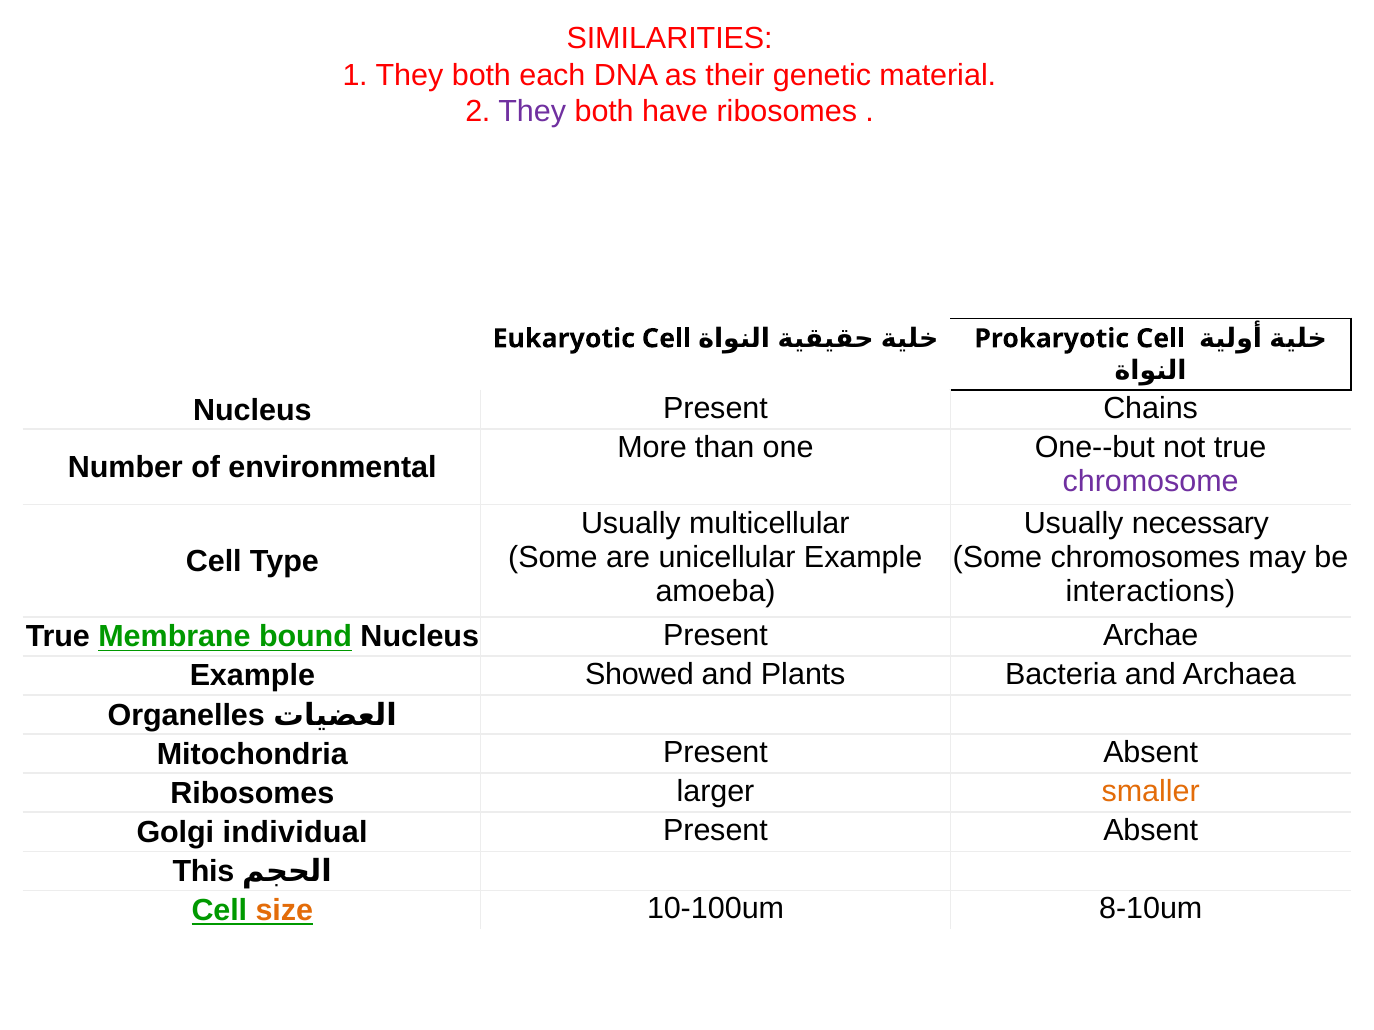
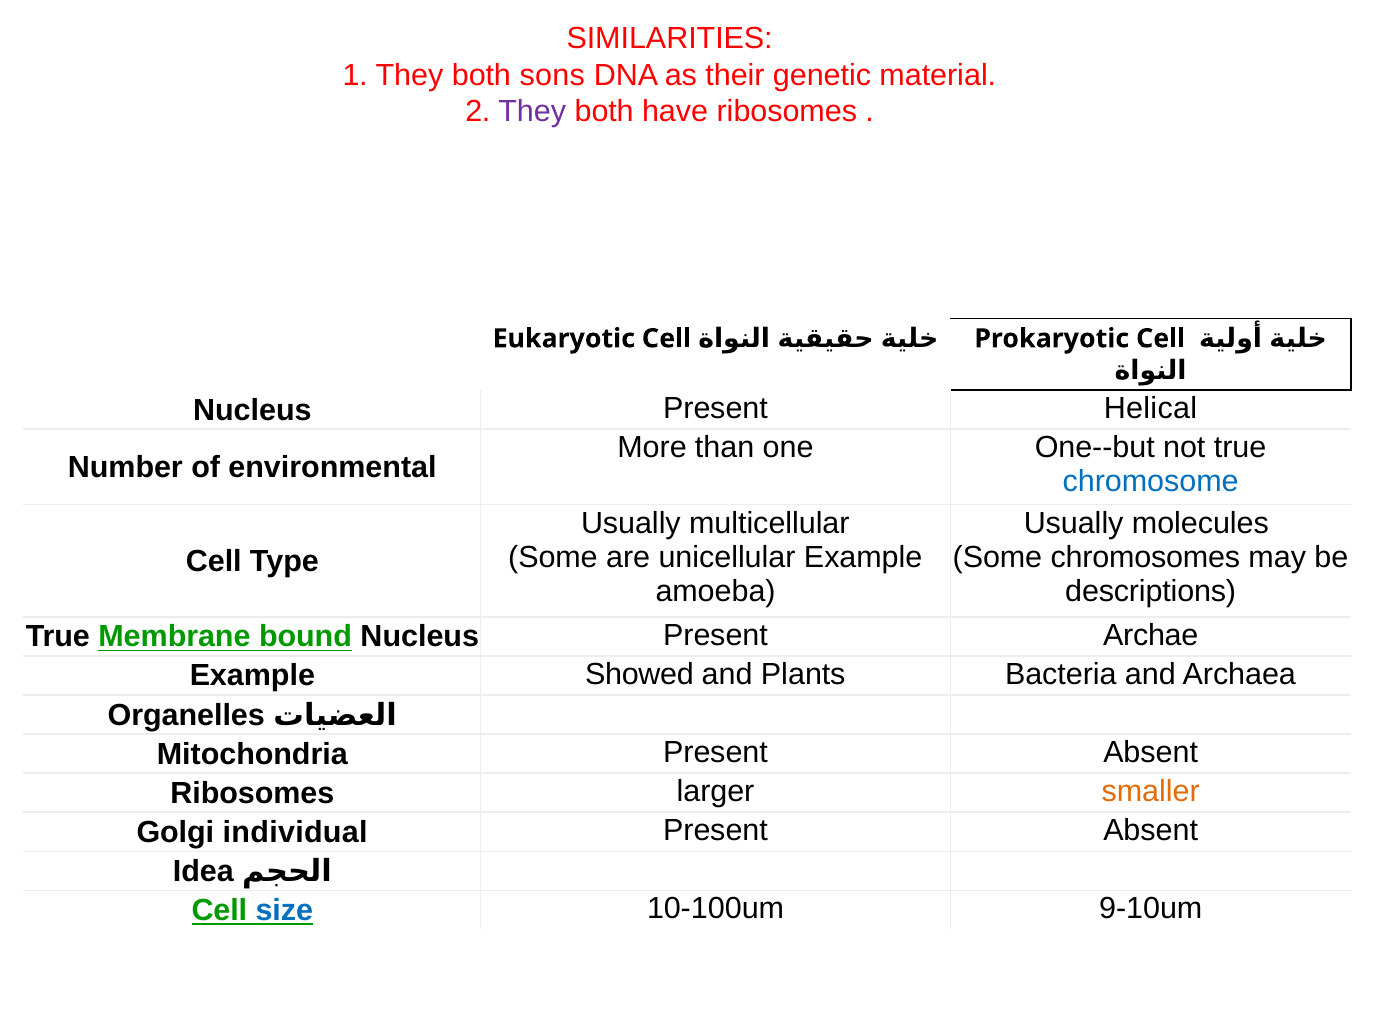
each: each -> sons
Chains: Chains -> Helical
chromosome colour: purple -> blue
necessary: necessary -> molecules
interactions: interactions -> descriptions
This: This -> Idea
size colour: orange -> blue
8-10um: 8-10um -> 9-10um
